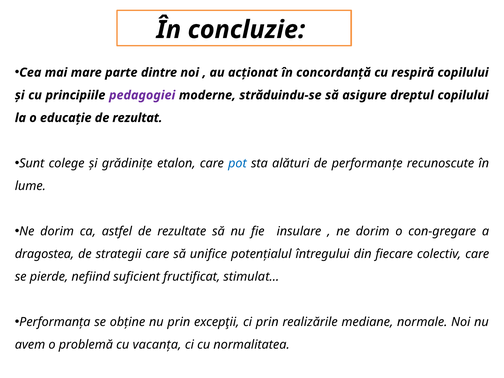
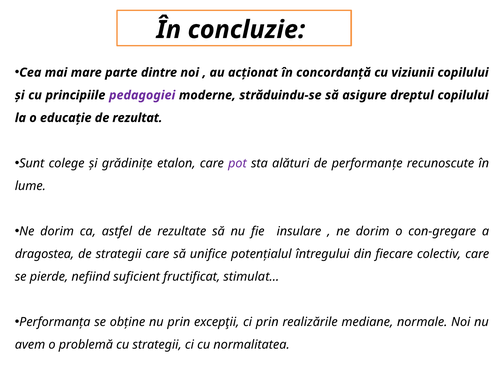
respiră: respiră -> viziunii
pot colour: blue -> purple
cu vacanța: vacanța -> strategii
